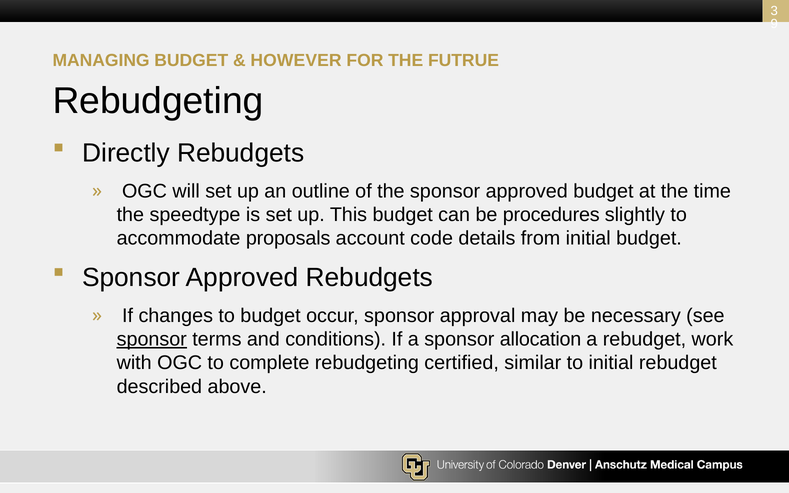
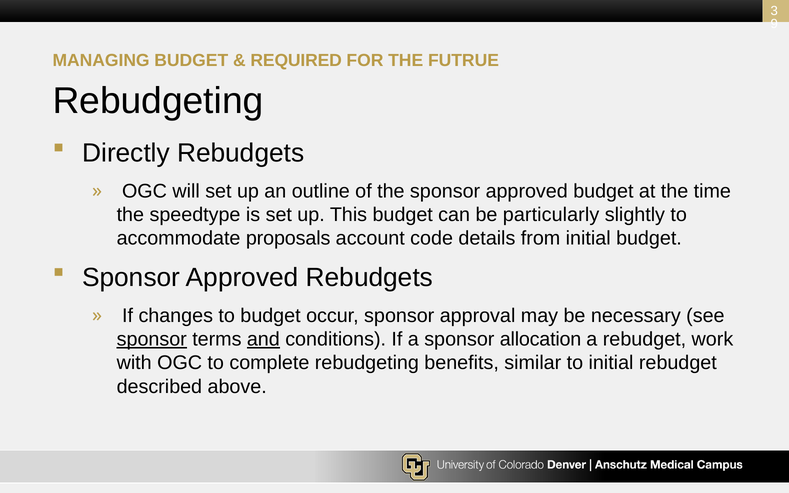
HOWEVER: HOWEVER -> REQUIRED
procedures: procedures -> particularly
and underline: none -> present
certified: certified -> benefits
